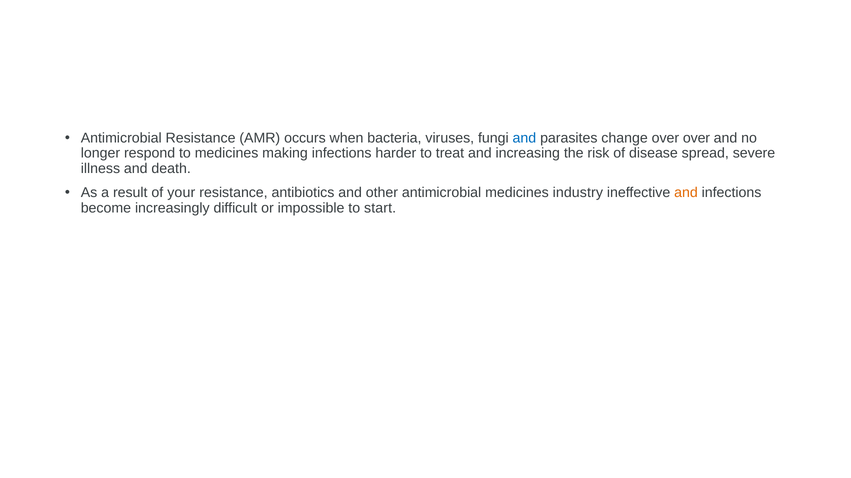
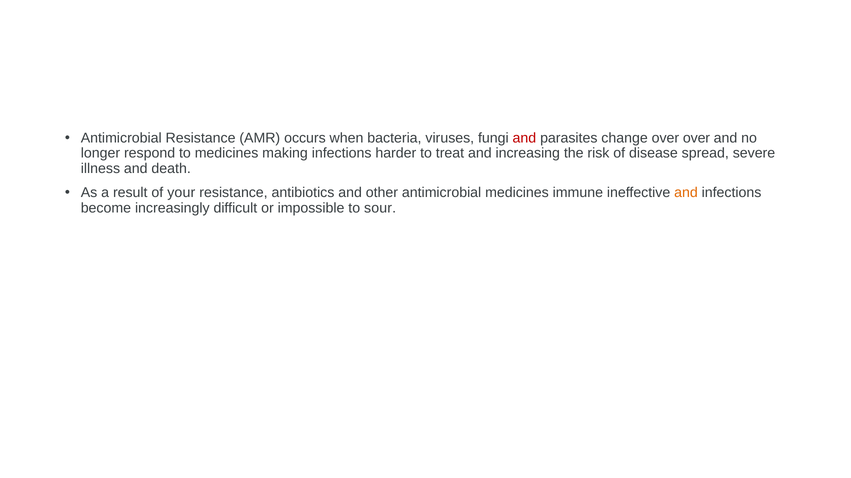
and at (524, 138) colour: blue -> red
industry: industry -> immune
start: start -> sour
